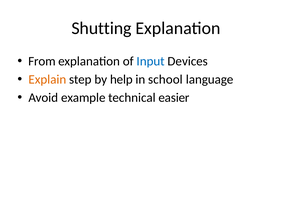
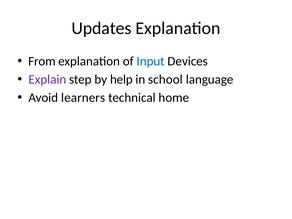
Shutting: Shutting -> Updates
Explain colour: orange -> purple
example: example -> learners
easier: easier -> home
